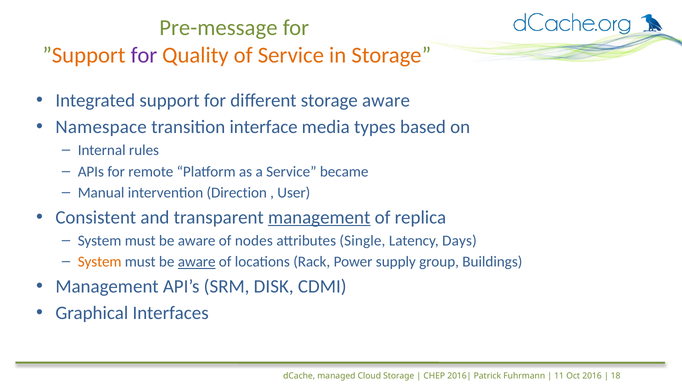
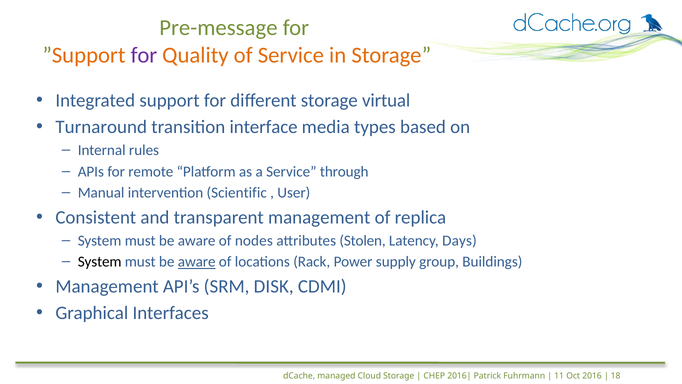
storage aware: aware -> virtual
Namespace: Namespace -> Turnaround
became: became -> through
Direction: Direction -> Scientific
management at (319, 217) underline: present -> none
Single: Single -> Stolen
System at (100, 262) colour: orange -> black
